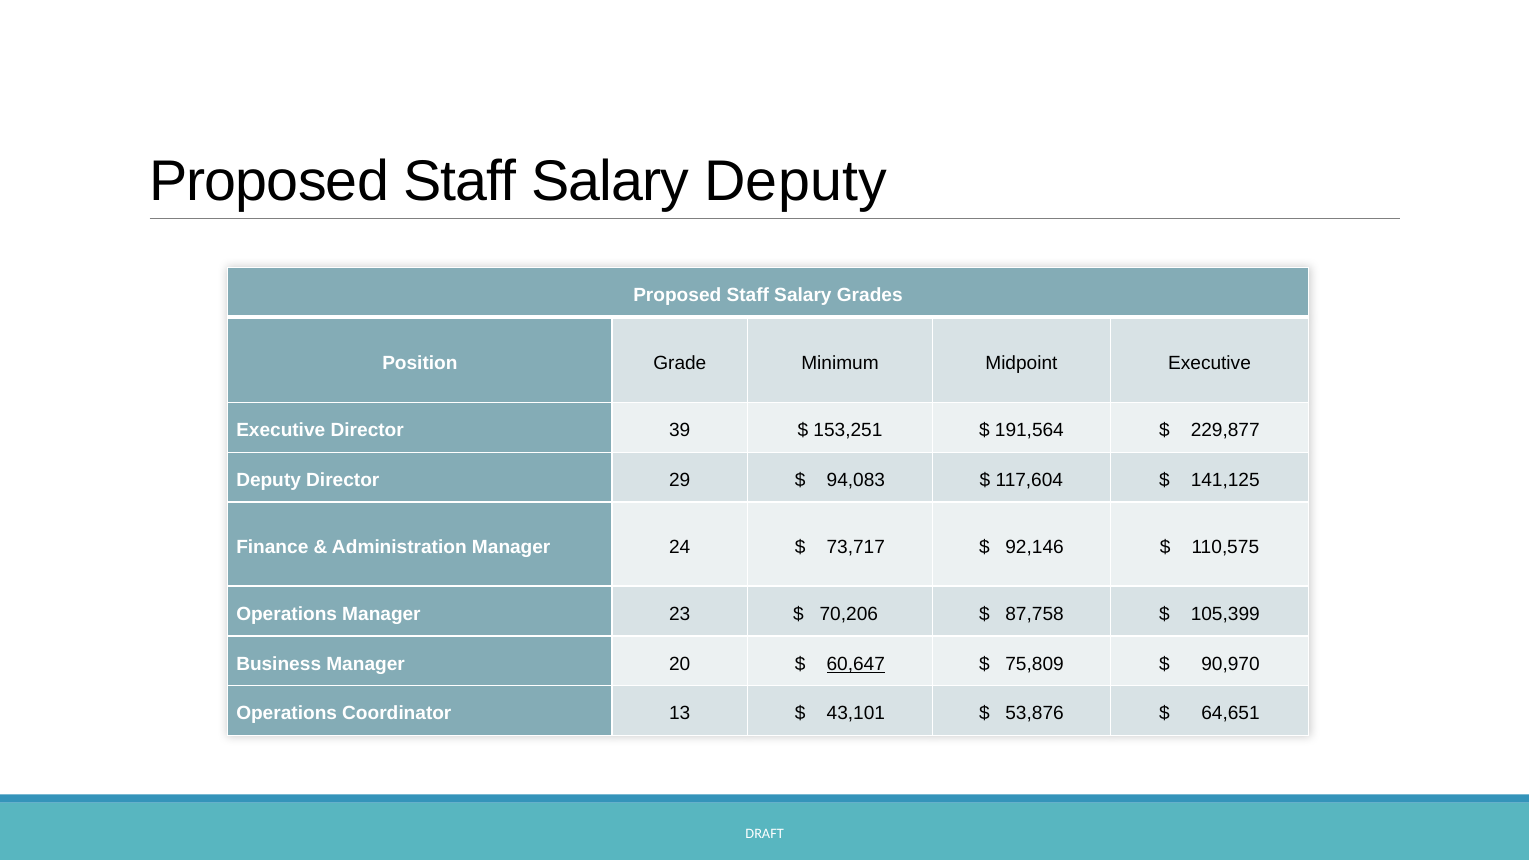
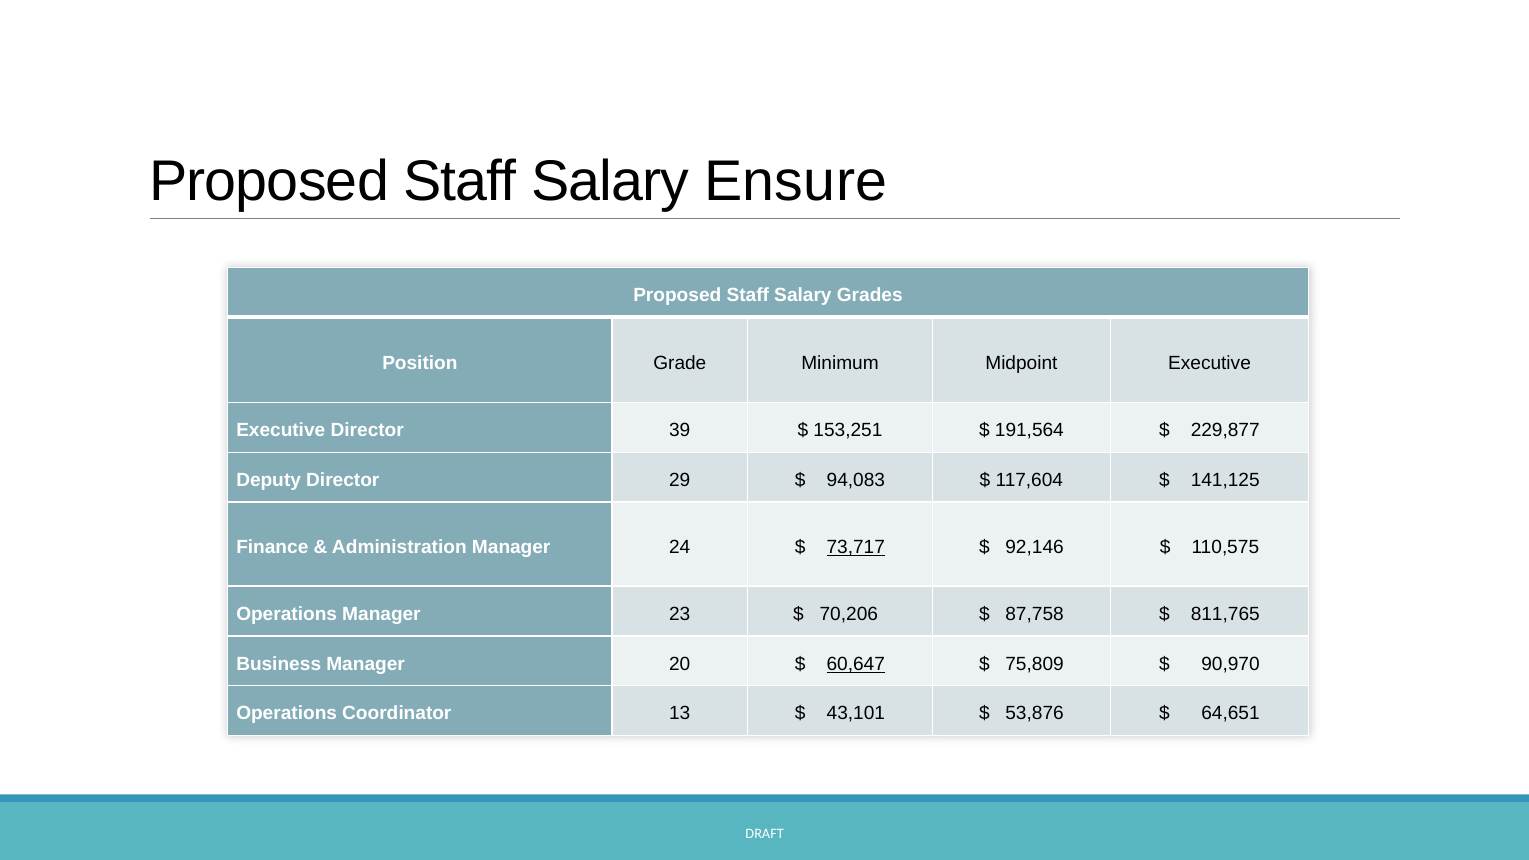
Salary Deputy: Deputy -> Ensure
73,717 underline: none -> present
105,399: 105,399 -> 811,765
